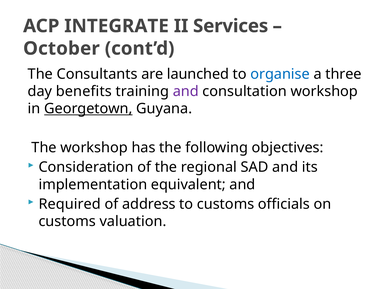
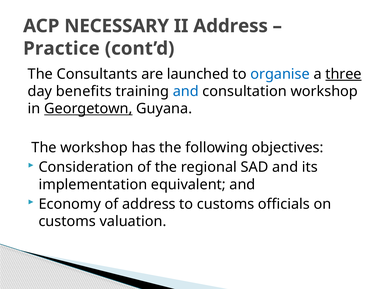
INTEGRATE: INTEGRATE -> NECESSARY
II Services: Services -> Address
October: October -> Practice
three underline: none -> present
and at (186, 92) colour: purple -> blue
Required: Required -> Economy
